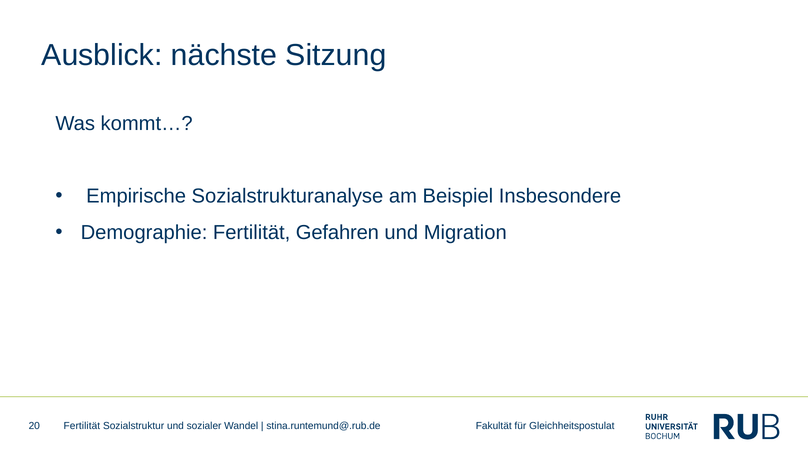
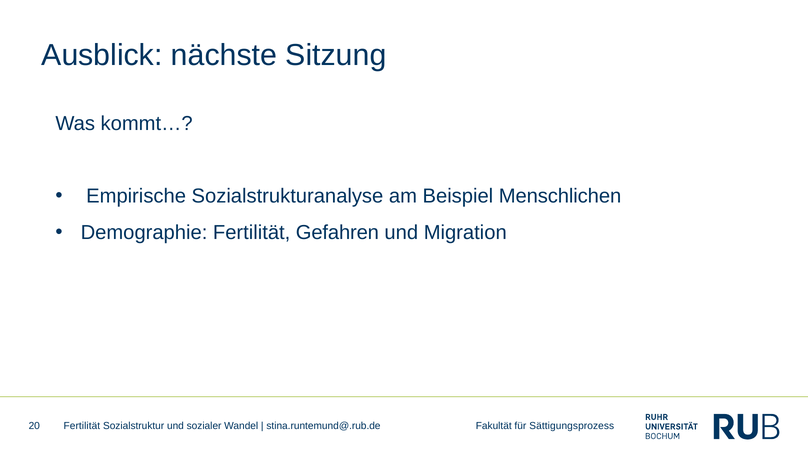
Insbesondere: Insbesondere -> Menschlichen
Gleichheitspostulat: Gleichheitspostulat -> Sättigungsprozess
